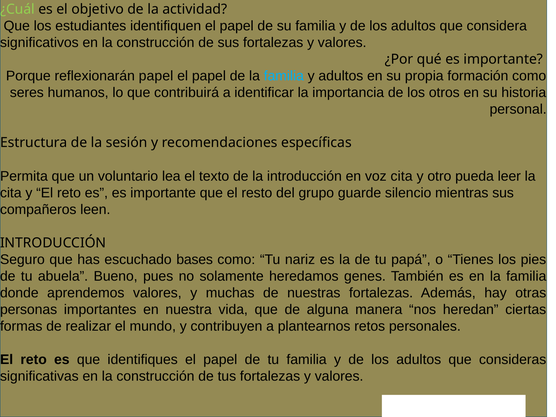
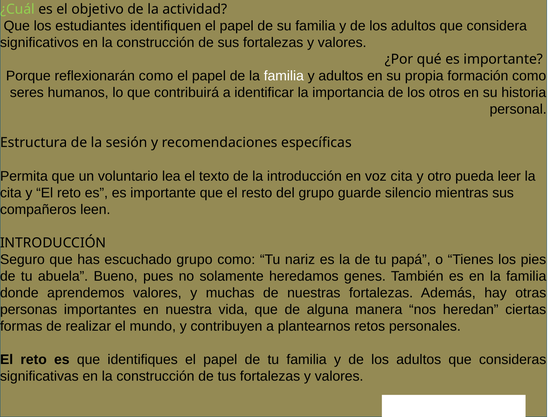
reflexionarán papel: papel -> como
familia at (284, 76) colour: light blue -> white
escuchado bases: bases -> grupo
